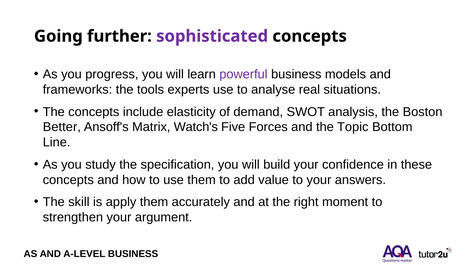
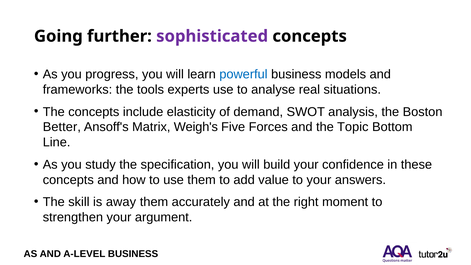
powerful colour: purple -> blue
Watch's: Watch's -> Weigh's
apply: apply -> away
